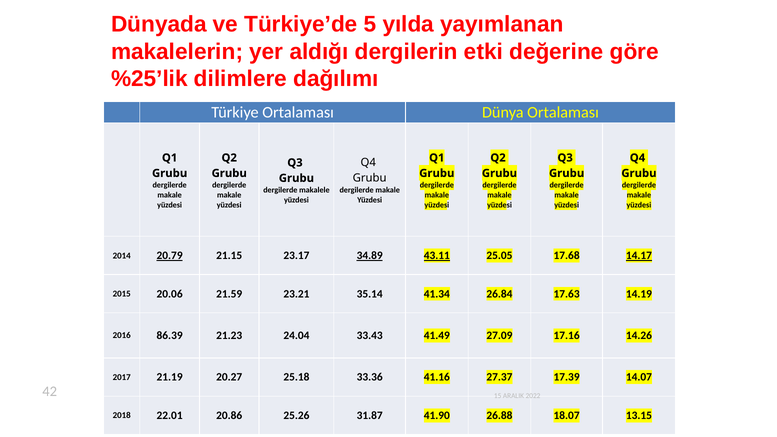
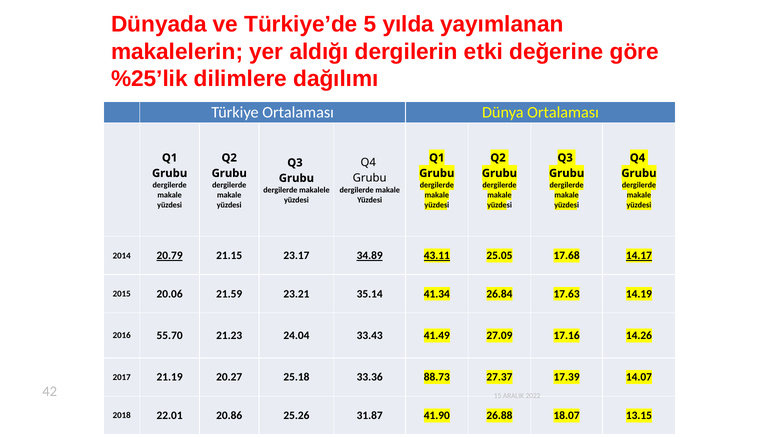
86.39: 86.39 -> 55.70
41.16: 41.16 -> 88.73
